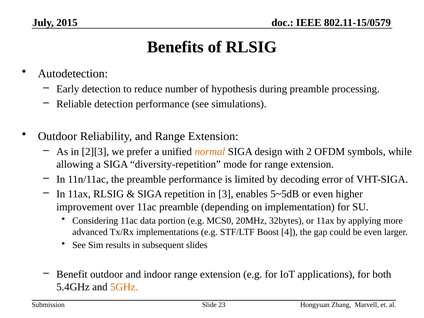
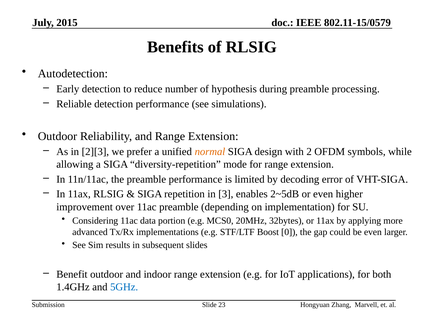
5~5dB: 5~5dB -> 2~5dB
4: 4 -> 0
5.4GHz: 5.4GHz -> 1.4GHz
5GHz colour: orange -> blue
